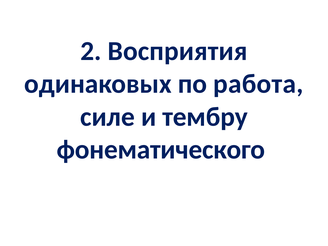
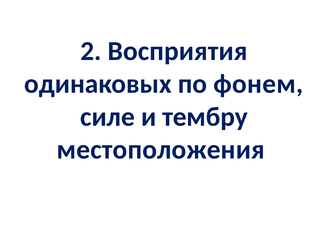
работа: работа -> фонем
фонематического: фонематического -> местоположения
